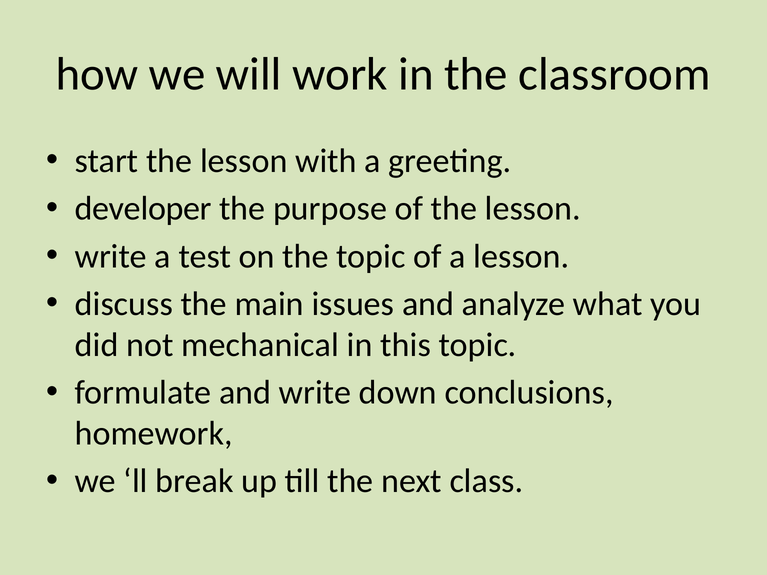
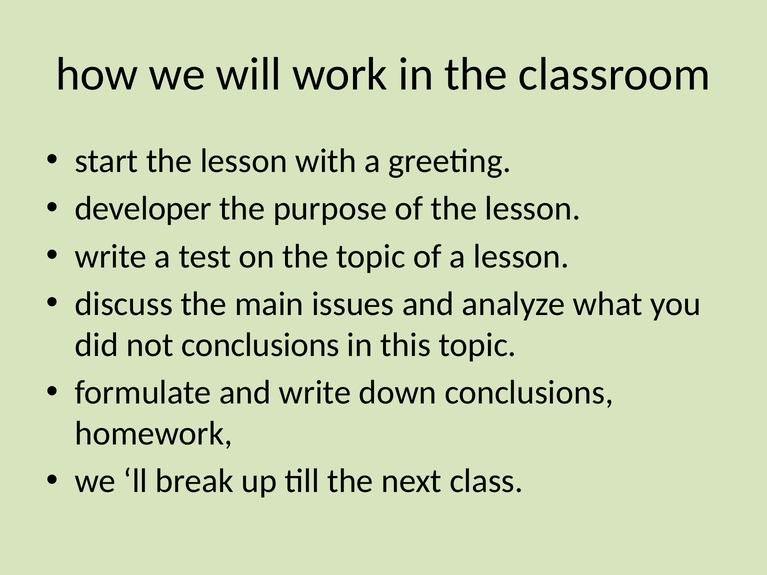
not mechanical: mechanical -> conclusions
